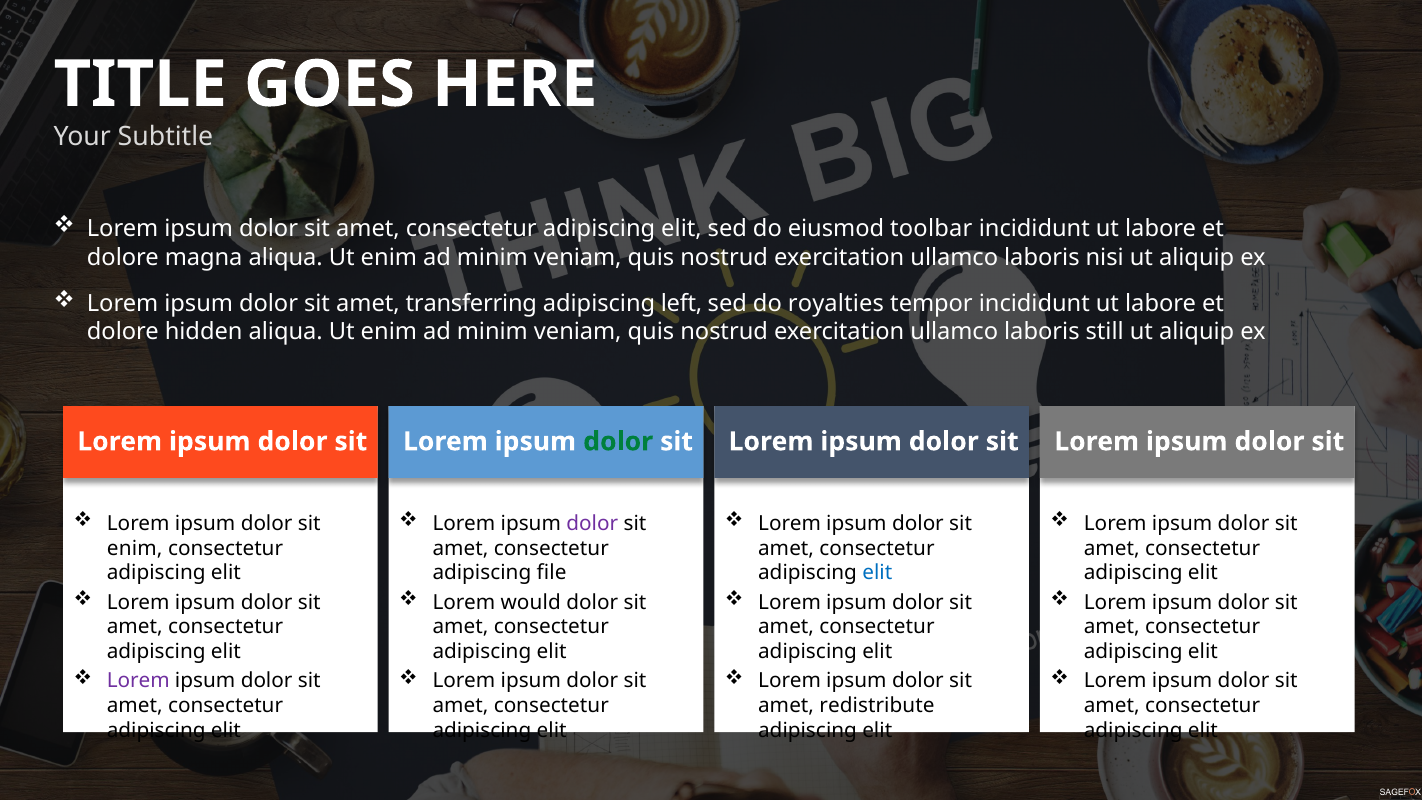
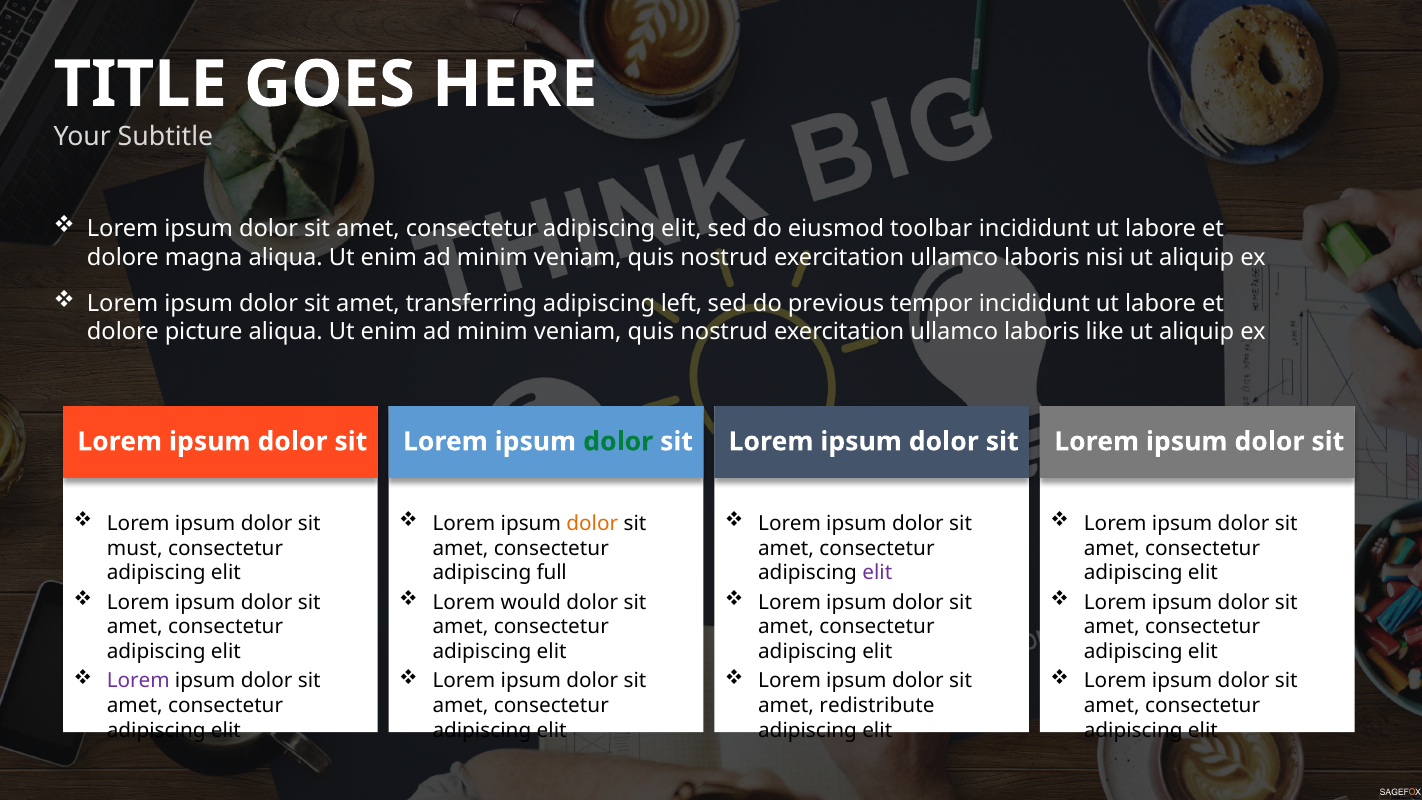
royalties: royalties -> previous
hidden: hidden -> picture
still: still -> like
dolor at (592, 523) colour: purple -> orange
enim at (135, 548): enim -> must
file: file -> full
elit at (877, 573) colour: blue -> purple
